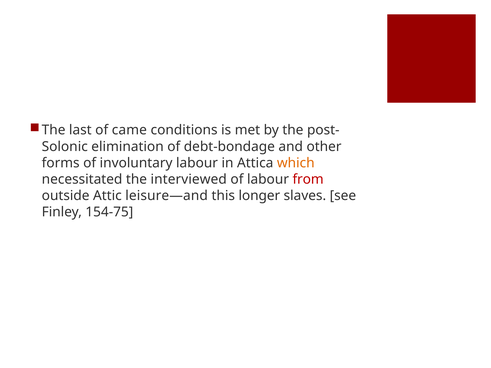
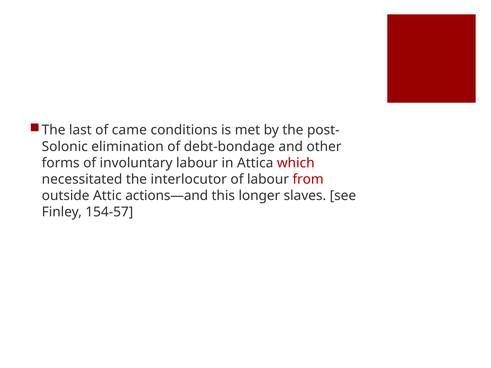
which colour: orange -> red
interviewed: interviewed -> interlocutor
leisure—and: leisure—and -> actions—and
154-75: 154-75 -> 154-57
